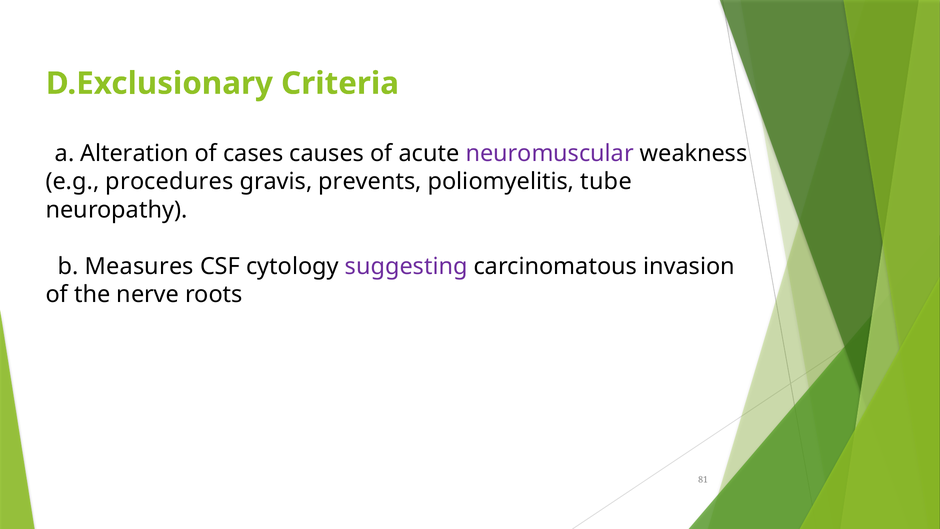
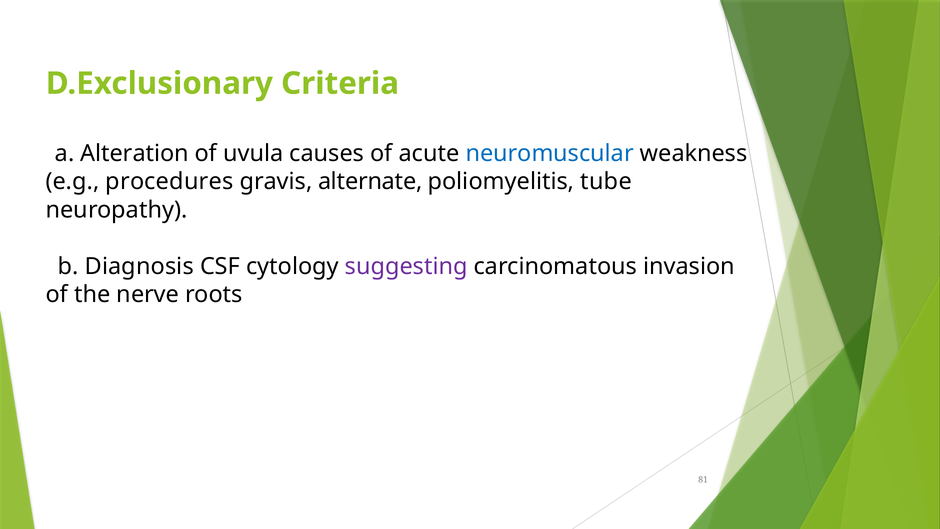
cases: cases -> uvula
neuromuscular colour: purple -> blue
prevents: prevents -> alternate
Measures: Measures -> Diagnosis
